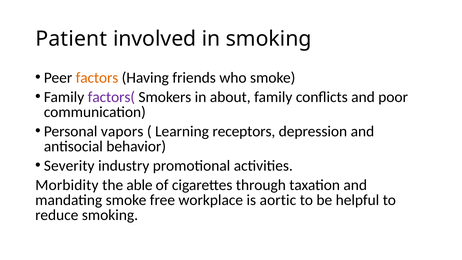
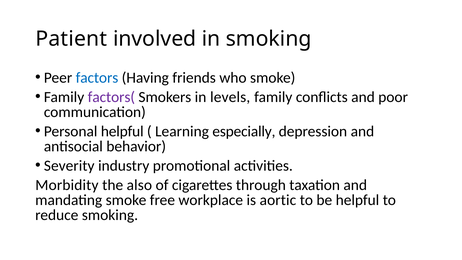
factors colour: orange -> blue
about: about -> levels
Personal vapors: vapors -> helpful
receptors: receptors -> especially
able: able -> also
